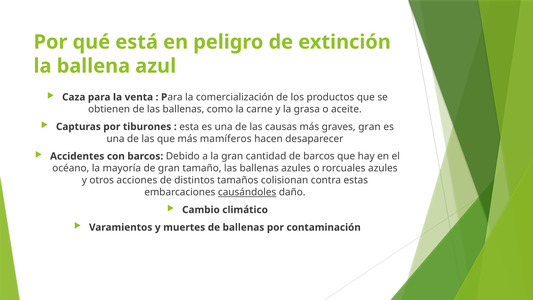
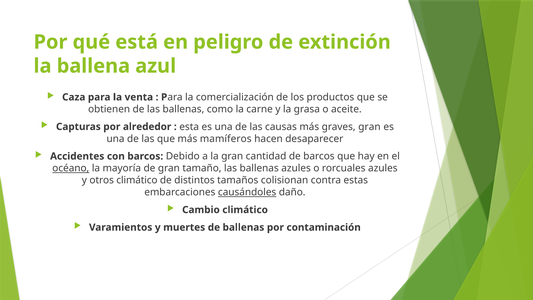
tiburones: tiburones -> alrededor
océano underline: none -> present
otros acciones: acciones -> climático
